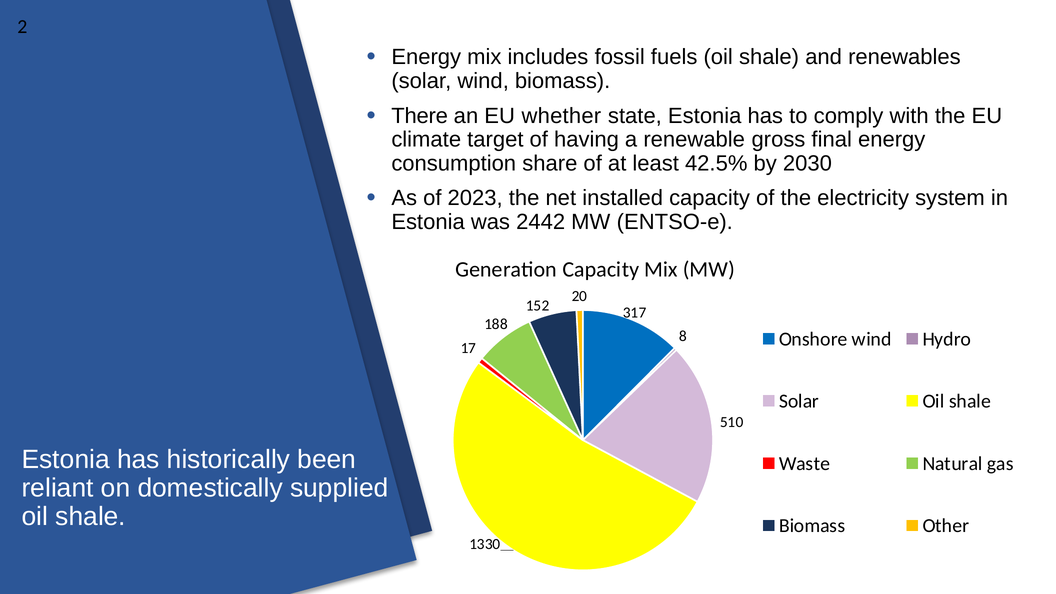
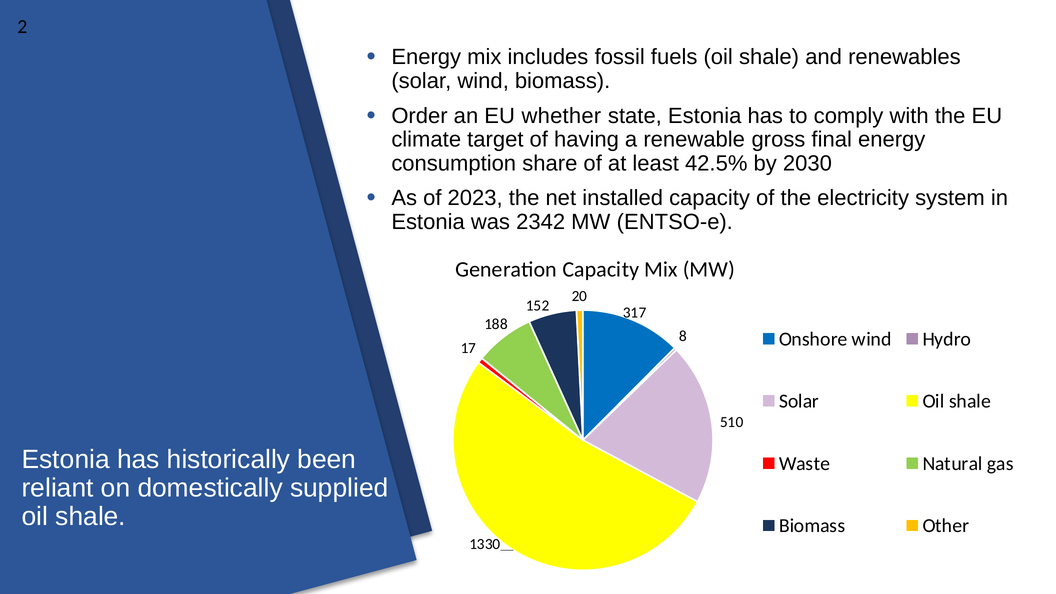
There: There -> Order
2442: 2442 -> 2342
